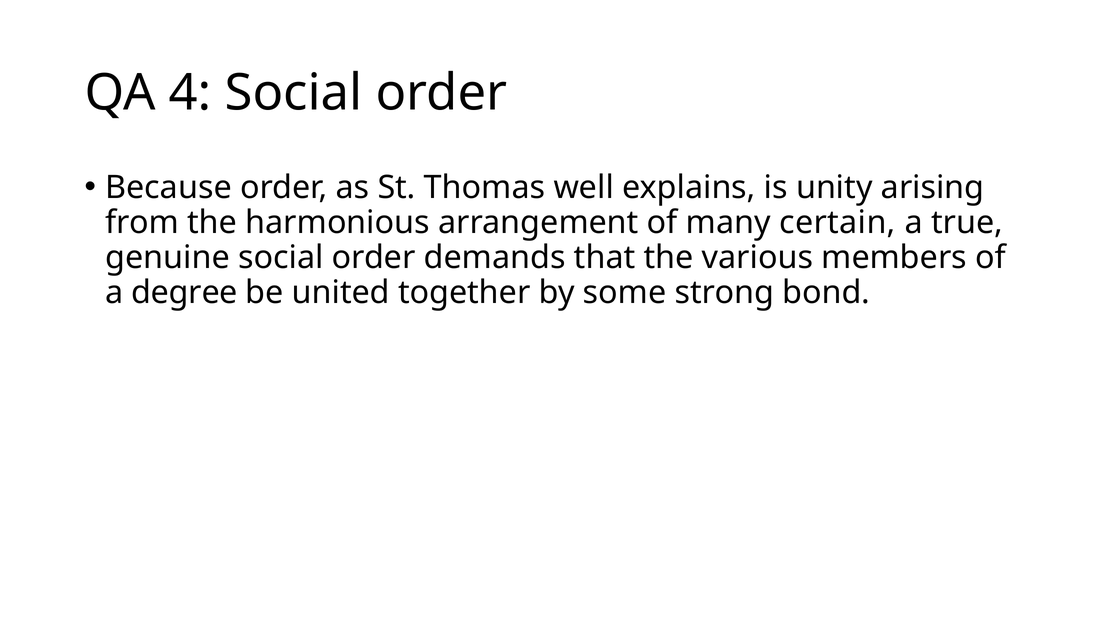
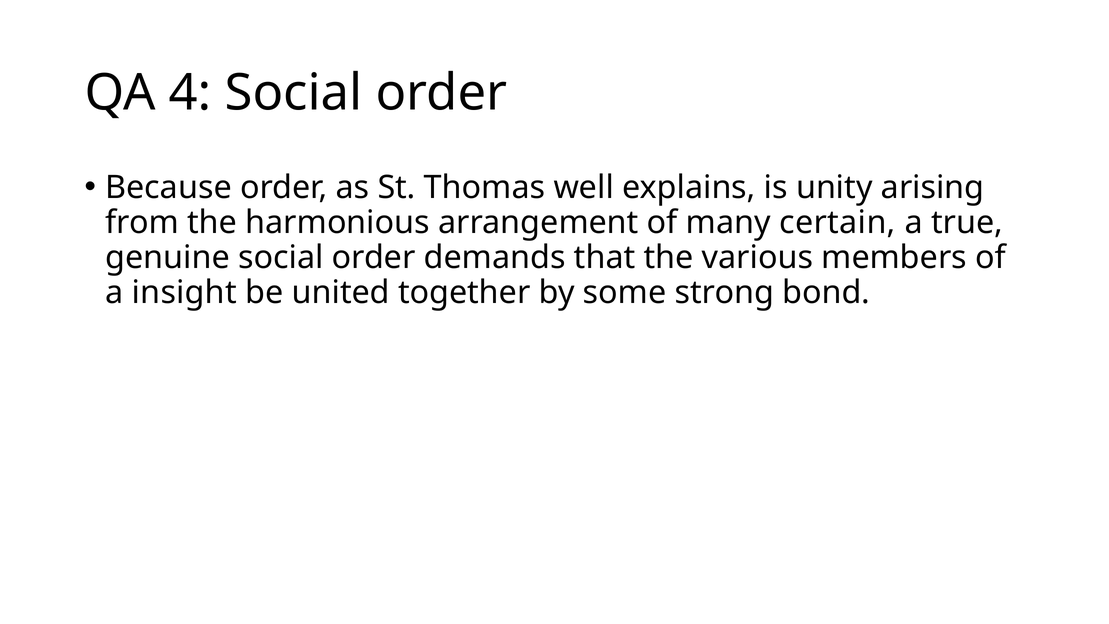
degree: degree -> insight
